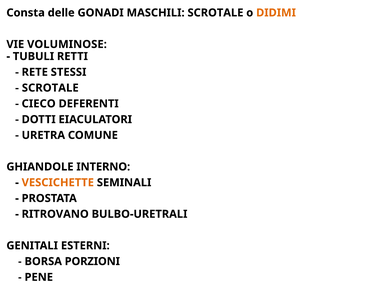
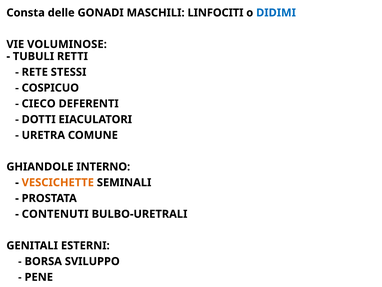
MASCHILI SCROTALE: SCROTALE -> LINFOCITI
DIDIMI colour: orange -> blue
SCROTALE at (50, 88): SCROTALE -> COSPICUO
RITROVANO: RITROVANO -> CONTENUTI
PORZIONI: PORZIONI -> SVILUPPO
